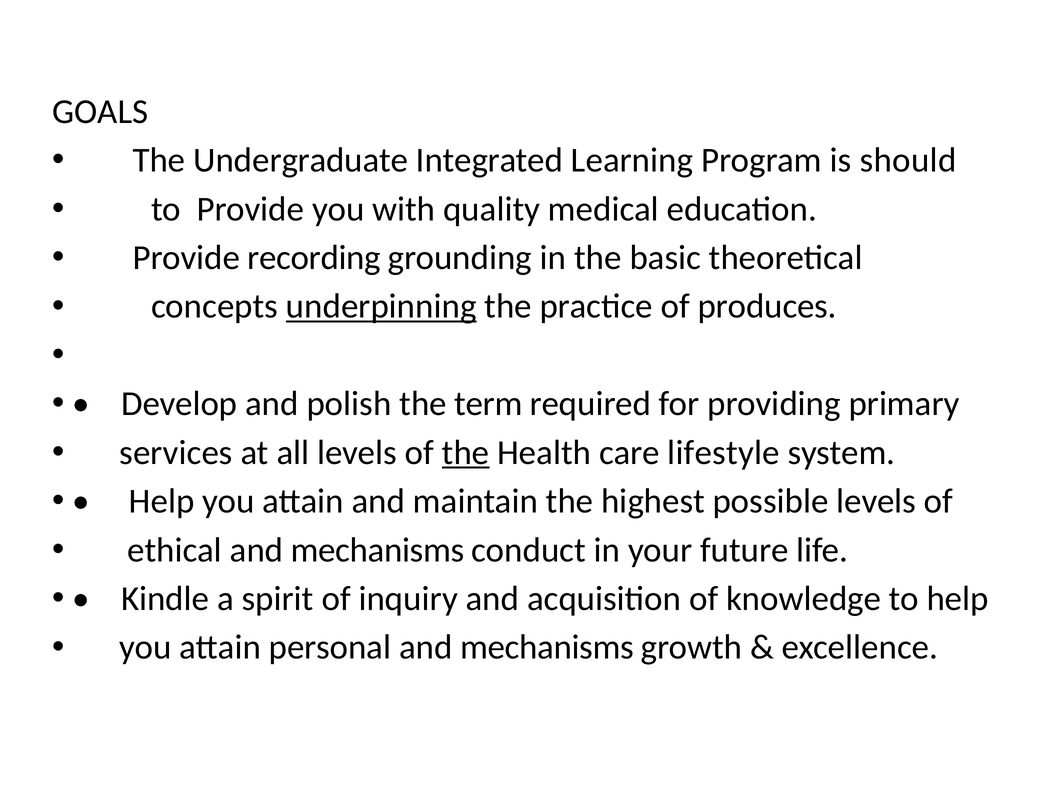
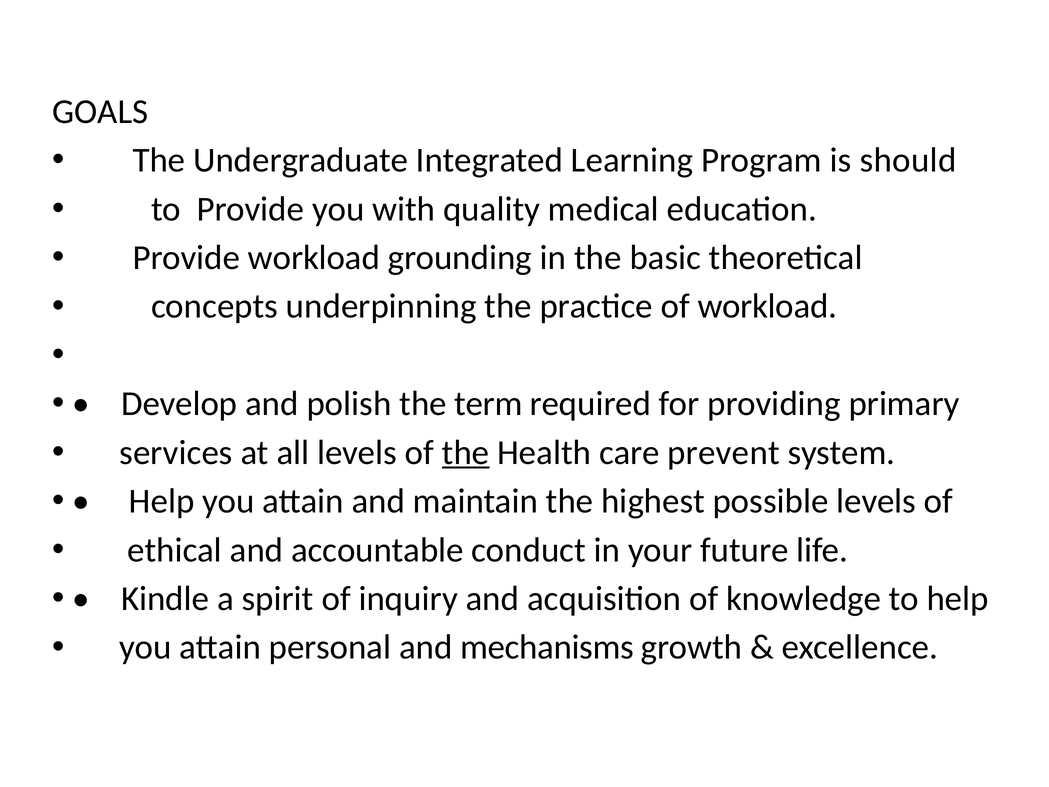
Provide recording: recording -> workload
underpinning underline: present -> none
of produces: produces -> workload
lifestyle: lifestyle -> prevent
ethical and mechanisms: mechanisms -> accountable
